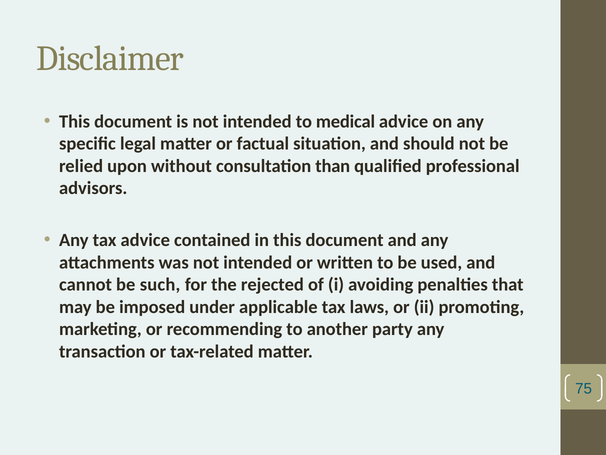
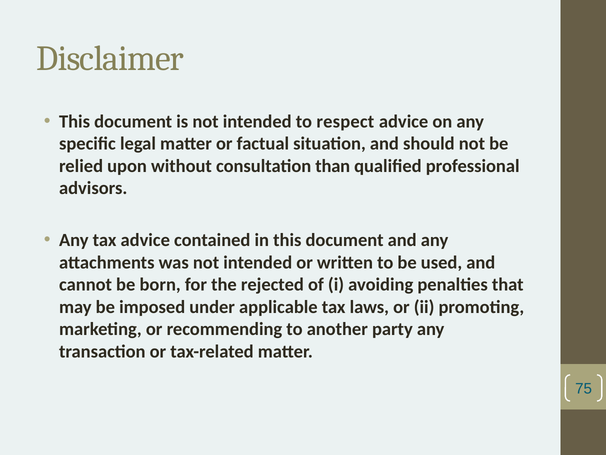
medical: medical -> respect
such: such -> born
